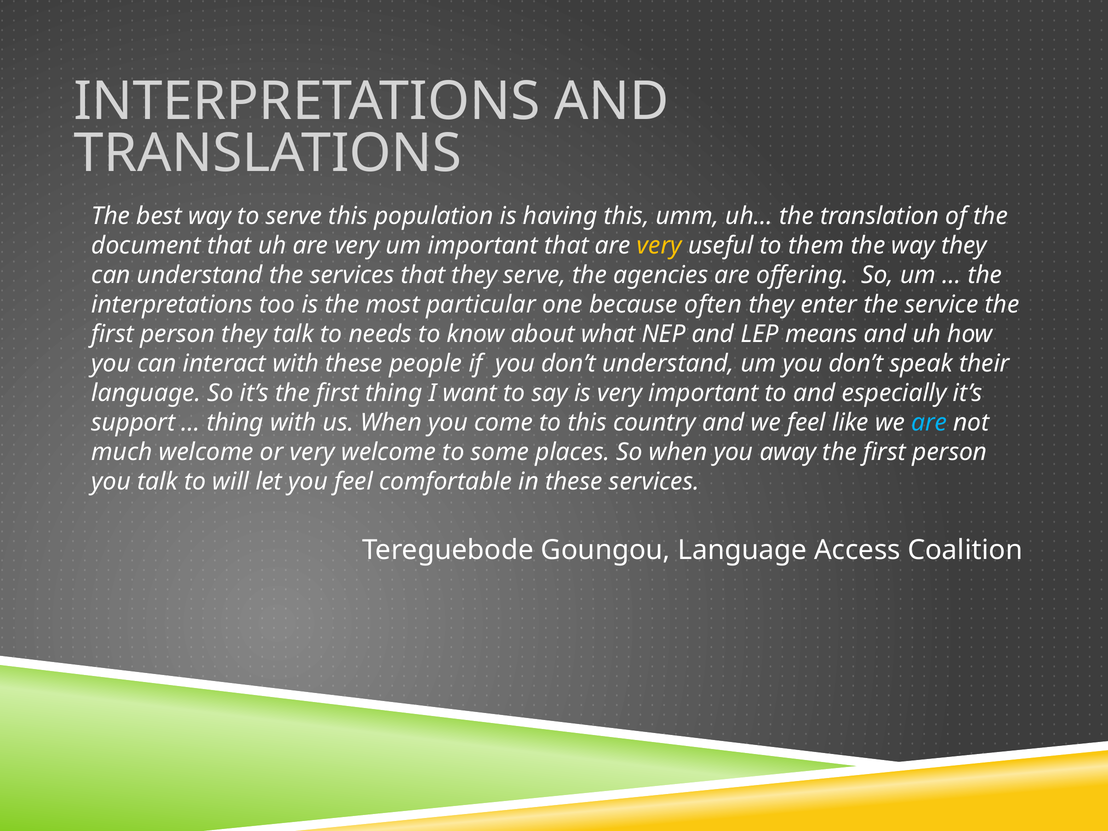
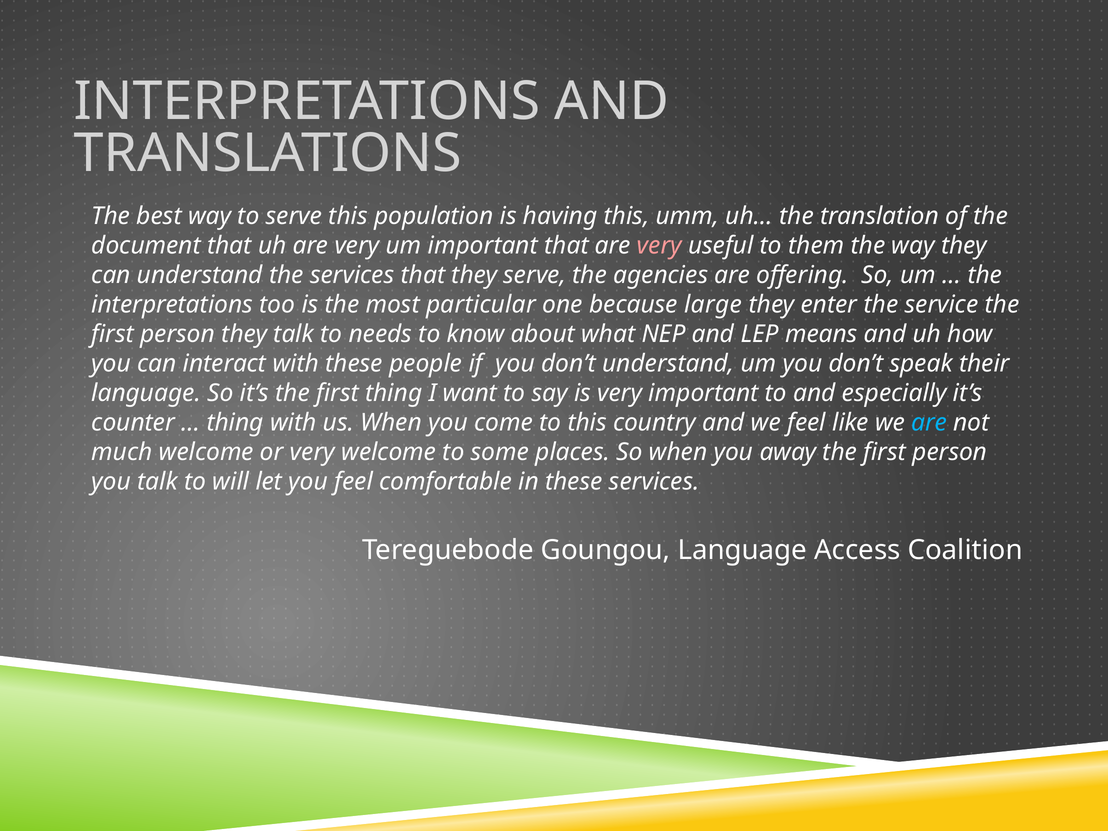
very at (659, 245) colour: yellow -> pink
often: often -> large
support: support -> counter
